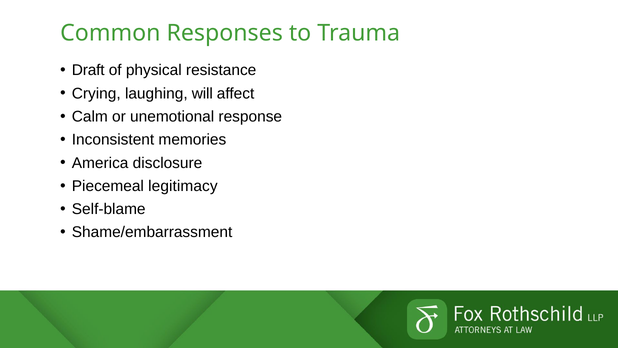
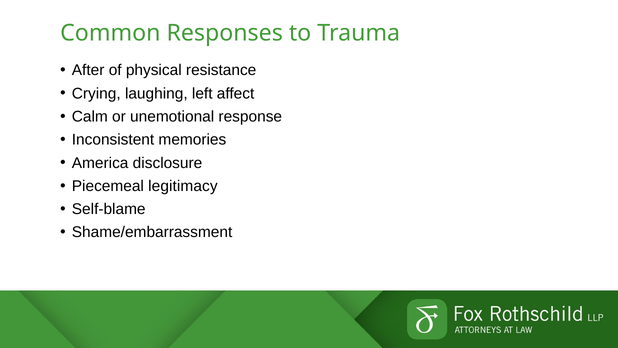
Draft: Draft -> After
will: will -> left
